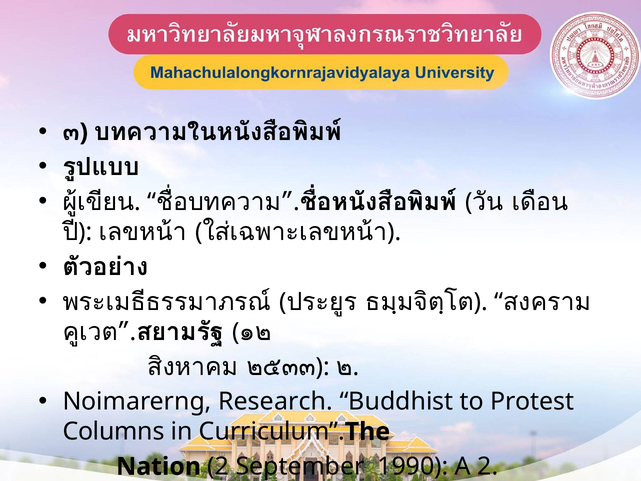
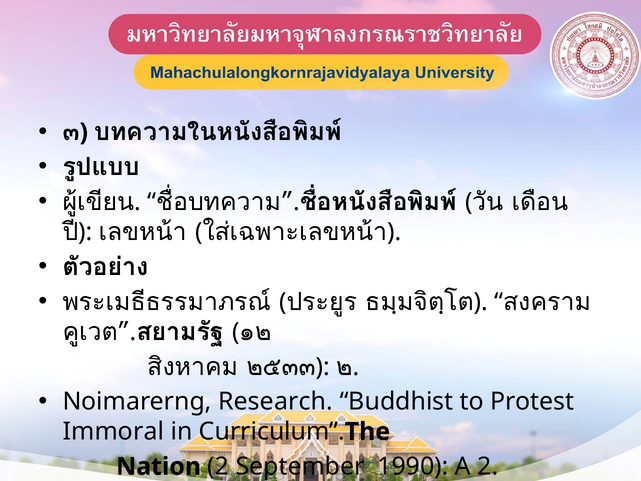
Columns: Columns -> Immoral
